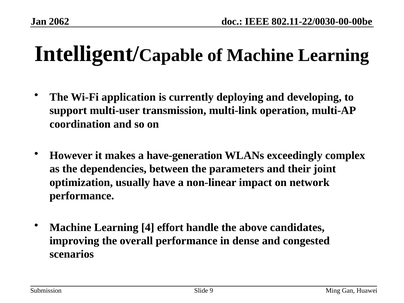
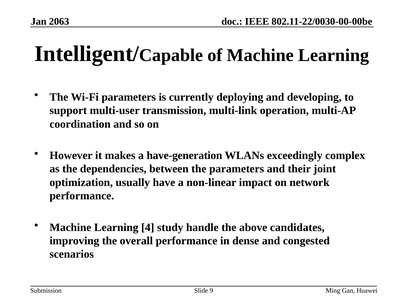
2062: 2062 -> 2063
Wi-Fi application: application -> parameters
effort: effort -> study
